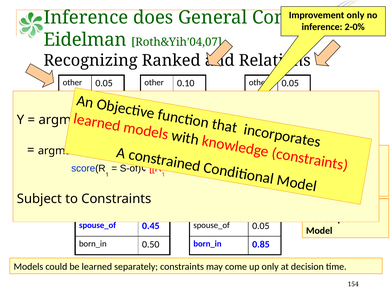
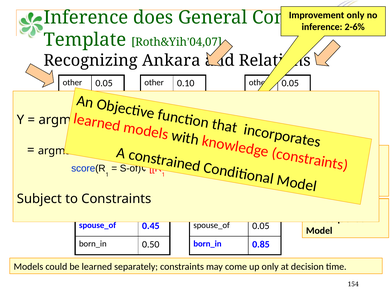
2-0%: 2-0% -> 2-6%
Eidelman: Eidelman -> Template
Ranked: Ranked -> Ankara
